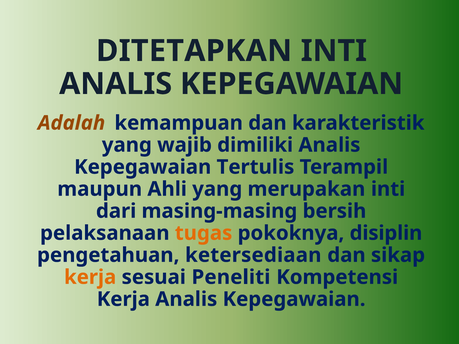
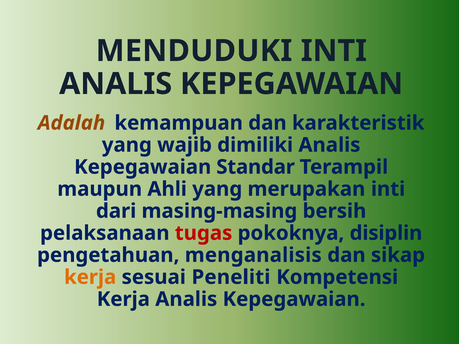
DITETAPKAN: DITETAPKAN -> MENDUDUKI
Tertulis: Tertulis -> Standar
tugas colour: orange -> red
ketersediaan: ketersediaan -> menganalisis
